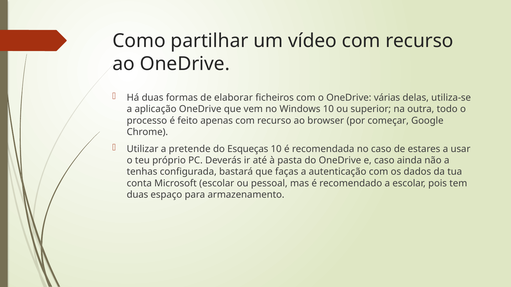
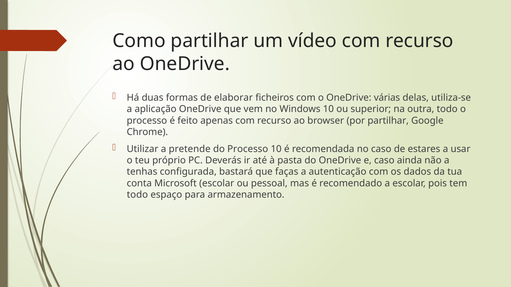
por começar: começar -> partilhar
do Esqueças: Esqueças -> Processo
duas at (137, 195): duas -> todo
